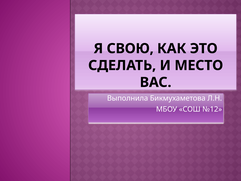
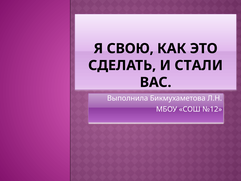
МЕСТО: МЕСТО -> СТАЛИ
